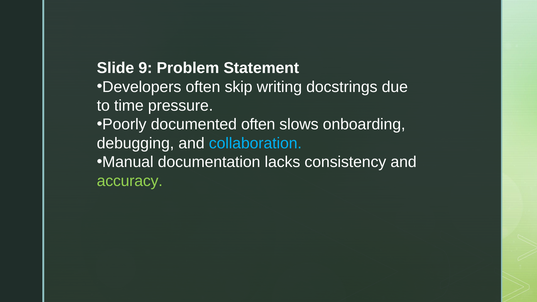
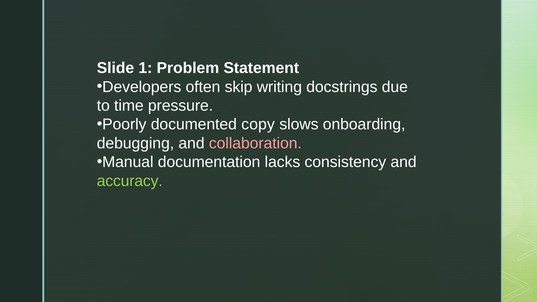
9: 9 -> 1
documented often: often -> copy
collaboration colour: light blue -> pink
